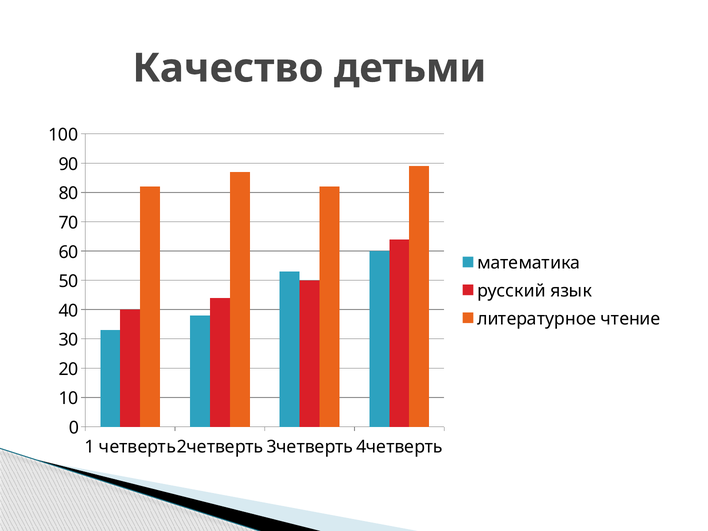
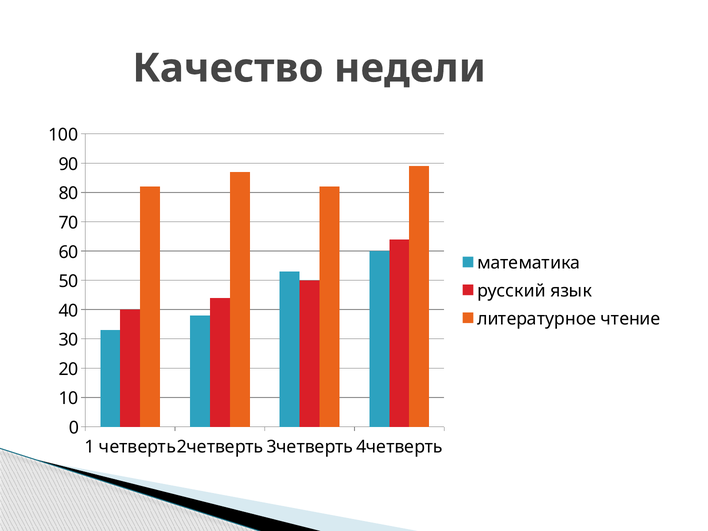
детьми: детьми -> недели
